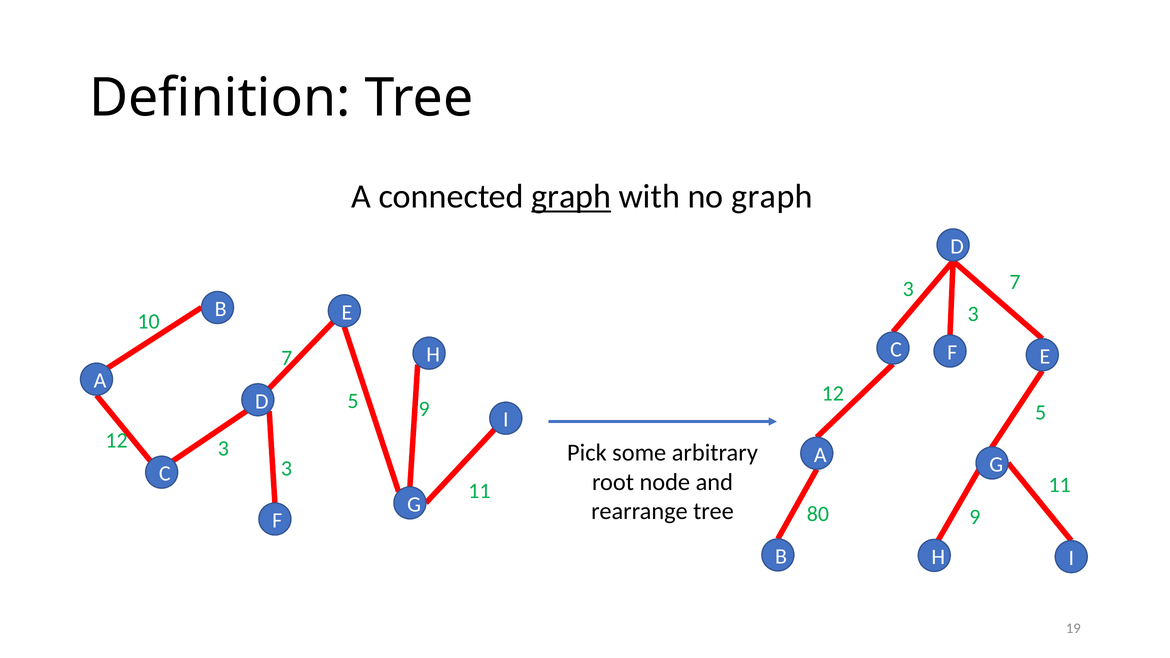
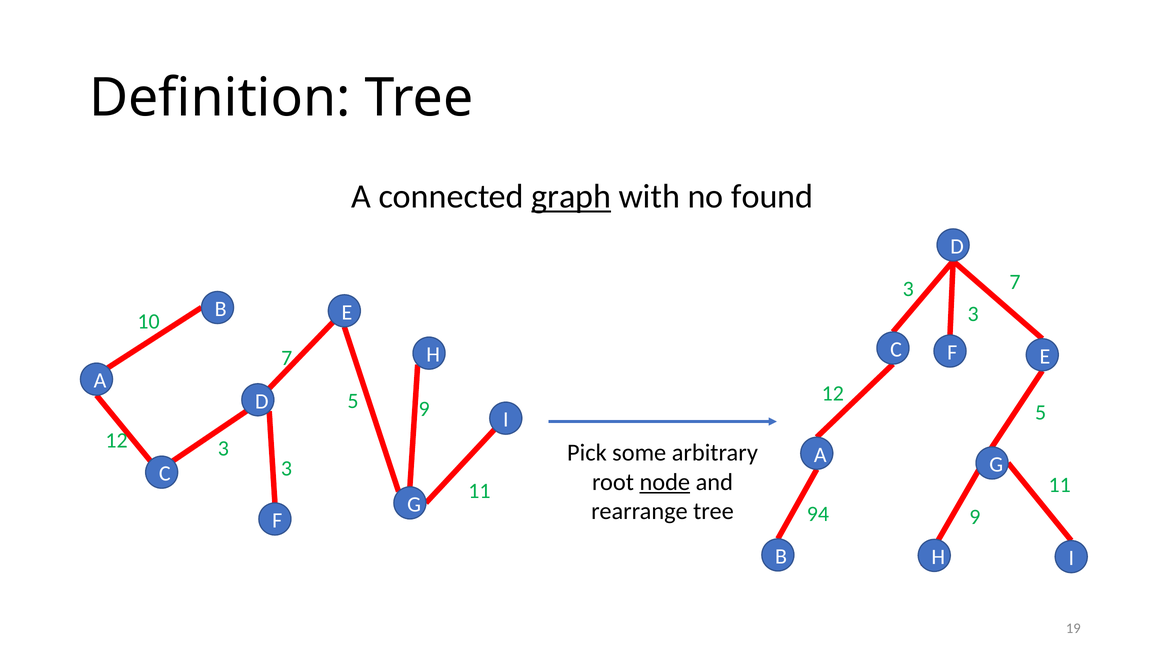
no graph: graph -> found
node underline: none -> present
80: 80 -> 94
